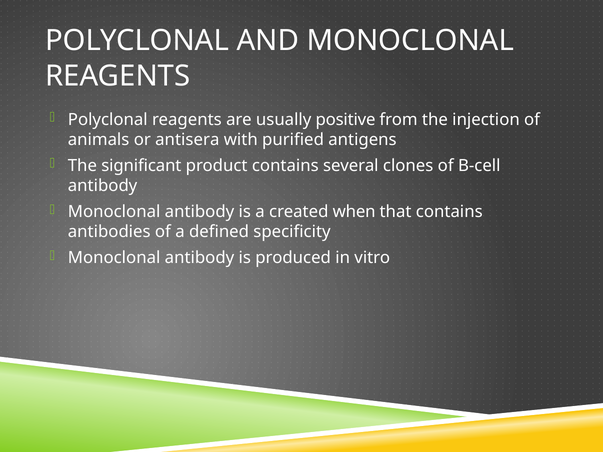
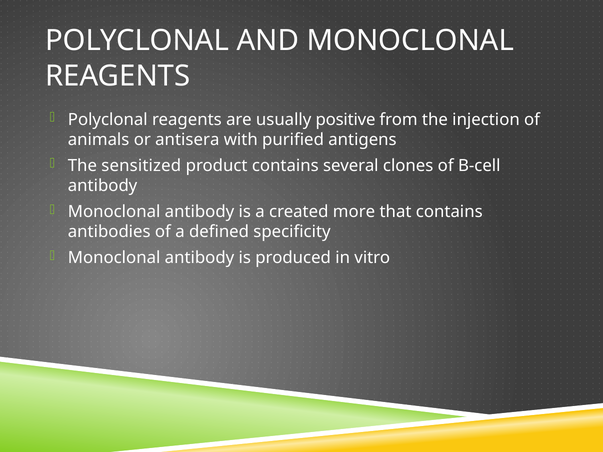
significant: significant -> sensitized
when: when -> more
